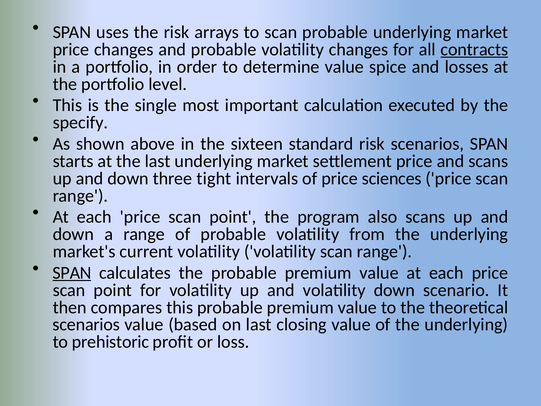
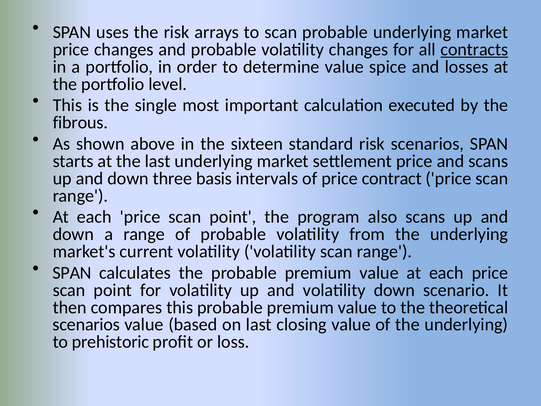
specify: specify -> fibrous
tight: tight -> basis
sciences: sciences -> contract
SPAN at (72, 273) underline: present -> none
